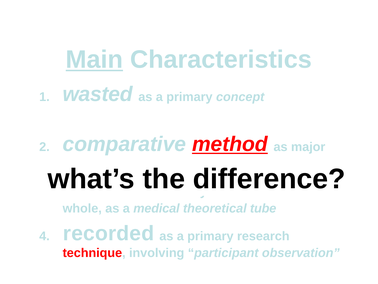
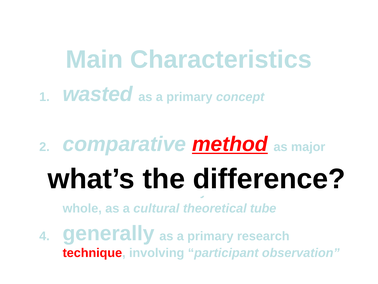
Main underline: present -> none
medical: medical -> cultural
recorded: recorded -> generally
